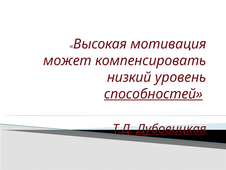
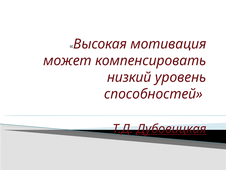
способностей underline: present -> none
